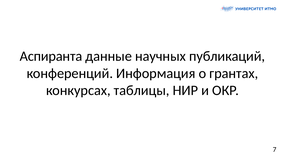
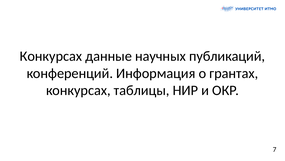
Аспиранта at (51, 56): Аспиранта -> Конкурсах
